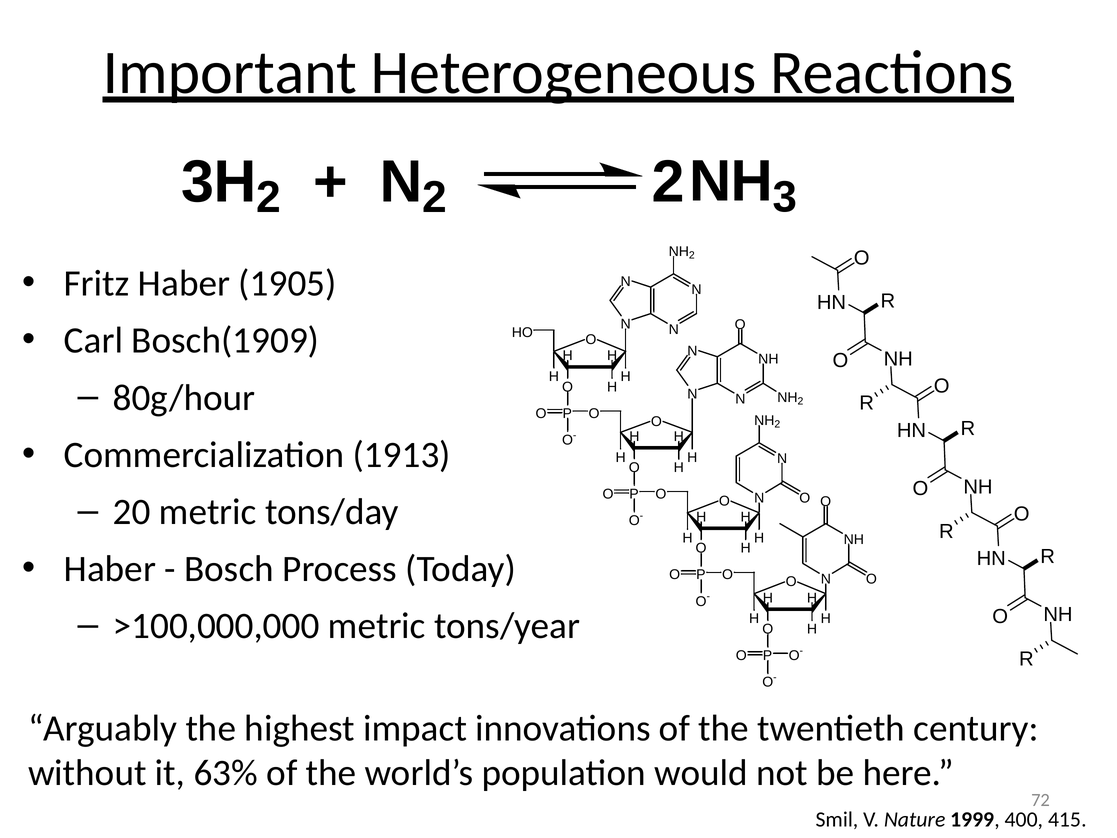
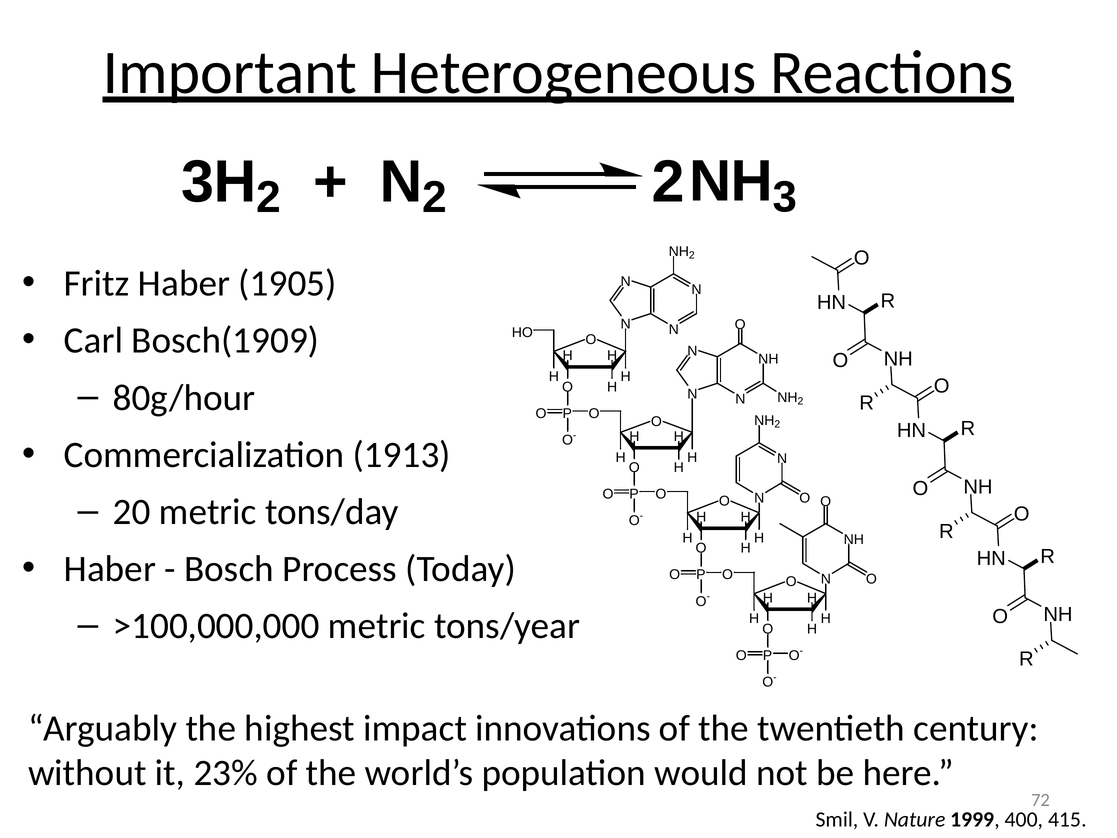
63%: 63% -> 23%
